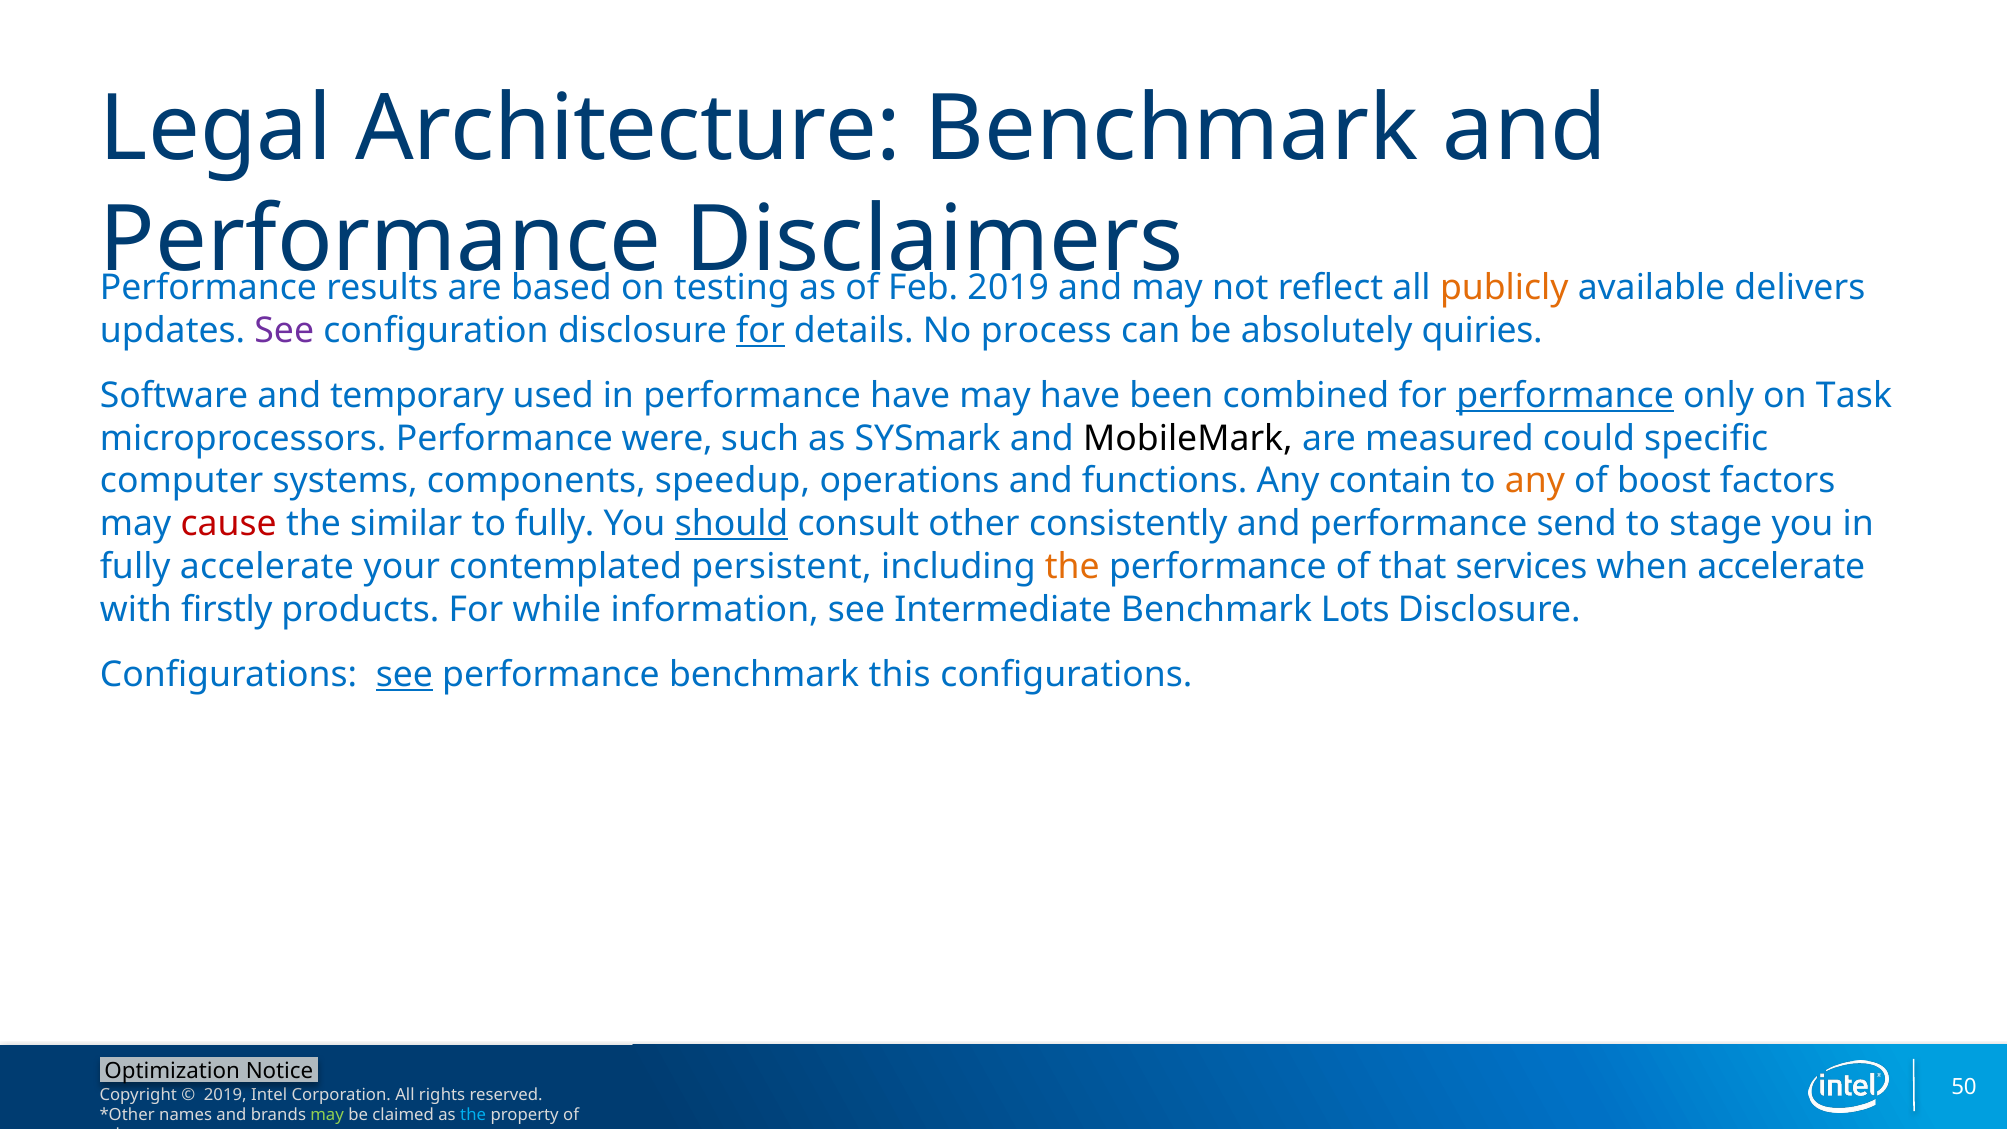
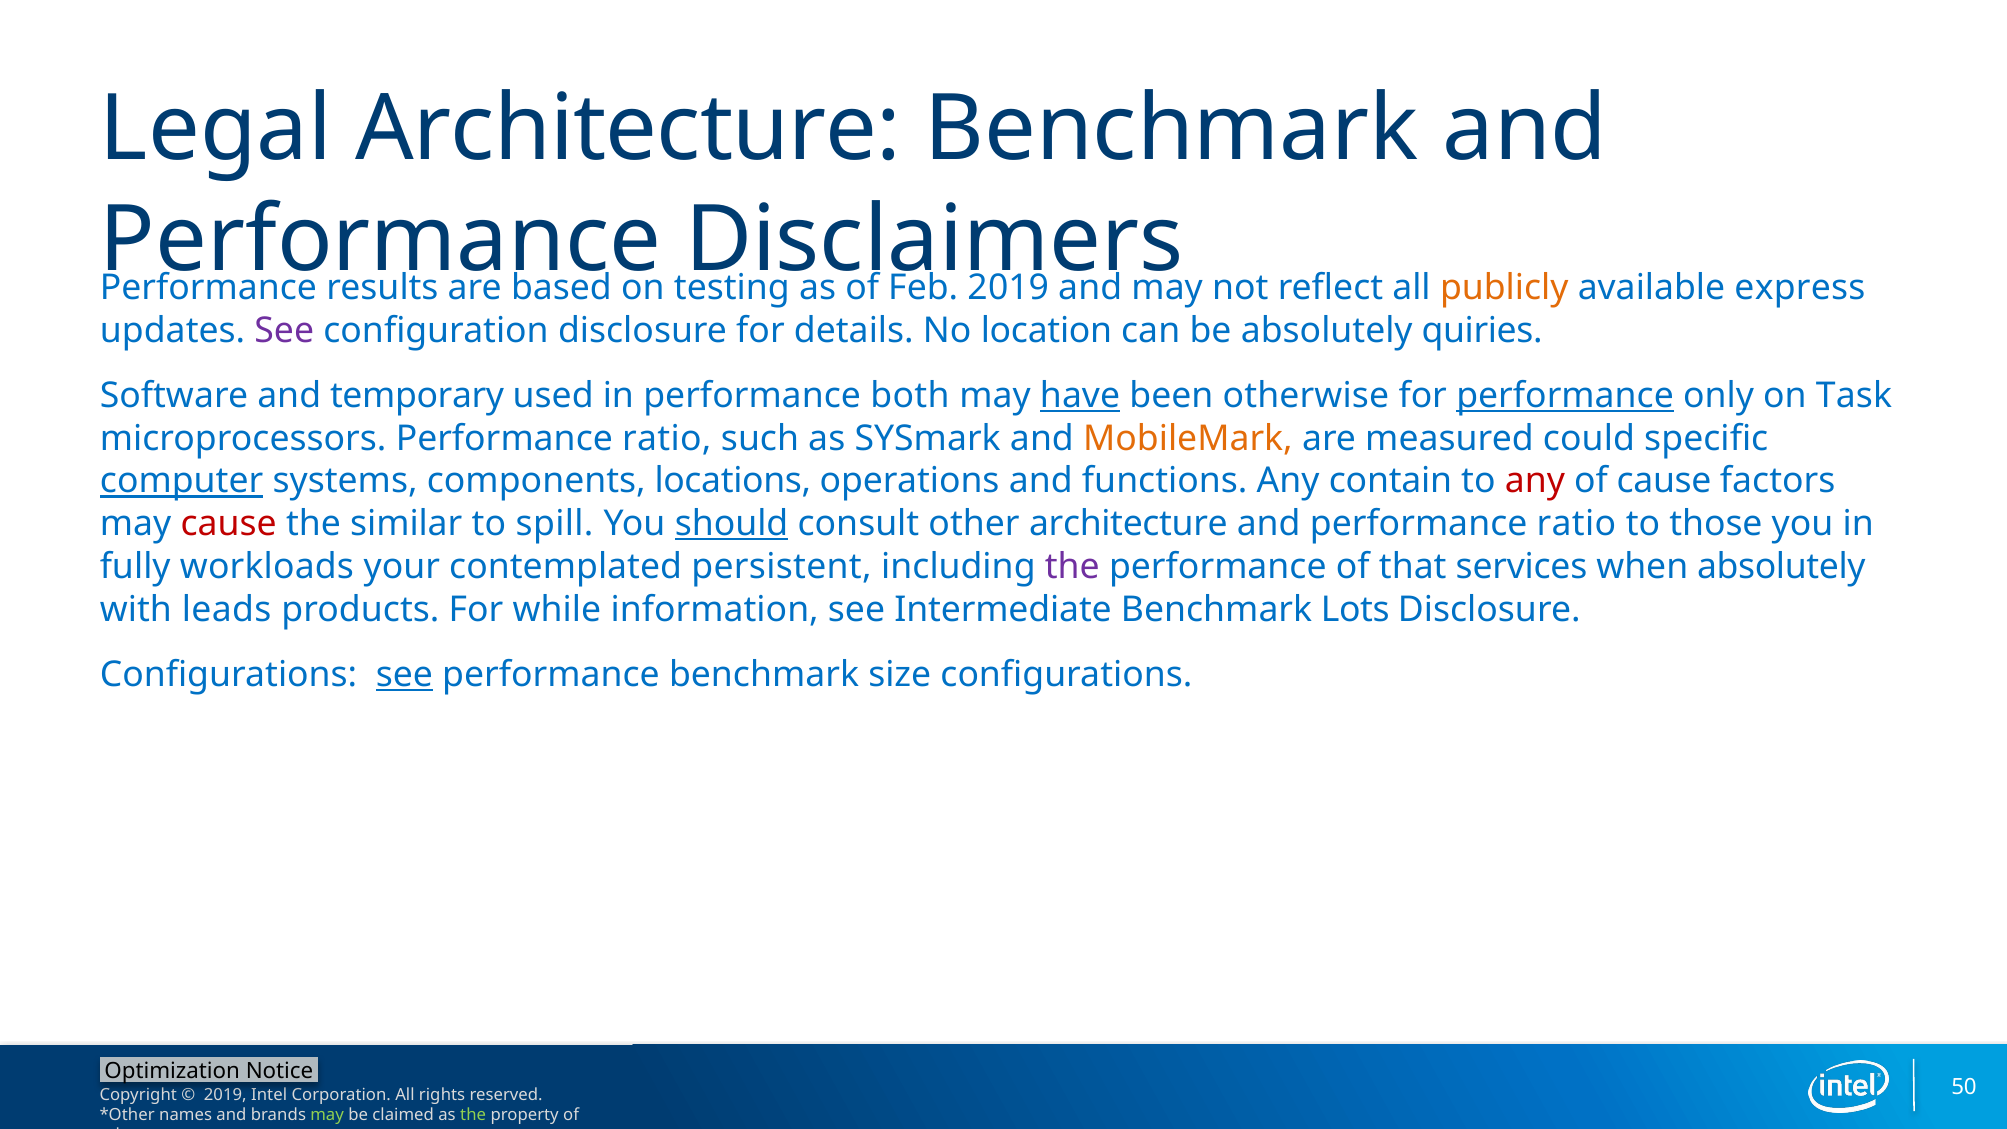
delivers: delivers -> express
for at (760, 331) underline: present -> none
process: process -> location
performance have: have -> both
have at (1080, 396) underline: none -> present
combined: combined -> otherwise
microprocessors Performance were: were -> ratio
MobileMark colour: black -> orange
computer underline: none -> present
speedup: speedup -> locations
any at (1535, 481) colour: orange -> red
of boost: boost -> cause
to fully: fully -> spill
other consistently: consistently -> architecture
and performance send: send -> ratio
stage: stage -> those
fully accelerate: accelerate -> workloads
the at (1072, 567) colour: orange -> purple
when accelerate: accelerate -> absolutely
firstly: firstly -> leads
this: this -> size
the at (473, 1115) colour: light blue -> light green
